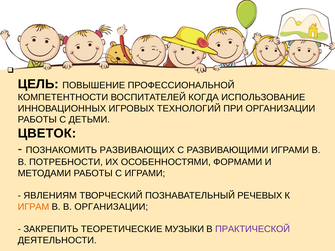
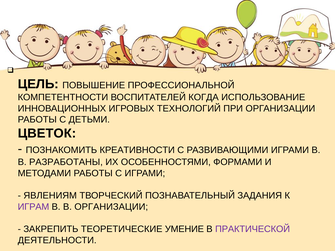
РАЗВИВАЮЩИХ: РАЗВИВАЮЩИХ -> КРЕАТИВНОСТИ
ПОТРЕБНОСТИ: ПОТРЕБНОСТИ -> РАЗРАБОТАНЫ
РЕЧЕВЫХ: РЕЧЕВЫХ -> ЗАДАНИЯ
ИГРАМ colour: orange -> purple
МУЗЫКИ: МУЗЫКИ -> УМЕНИЕ
